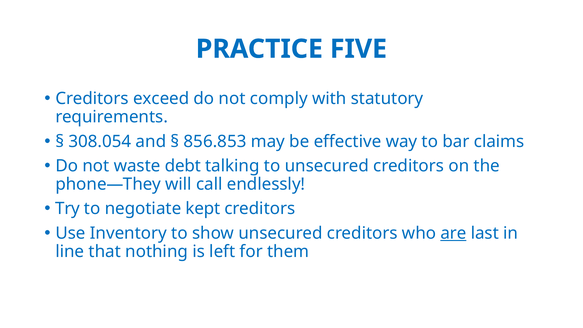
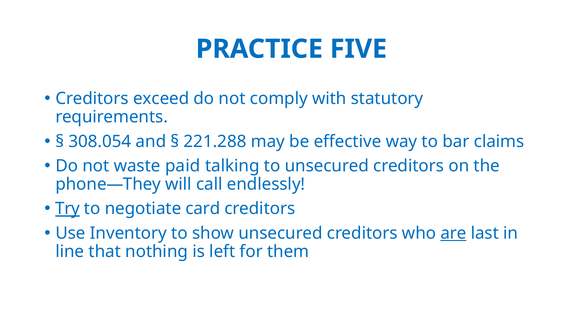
856.853: 856.853 -> 221.288
debt: debt -> paid
Try underline: none -> present
kept: kept -> card
